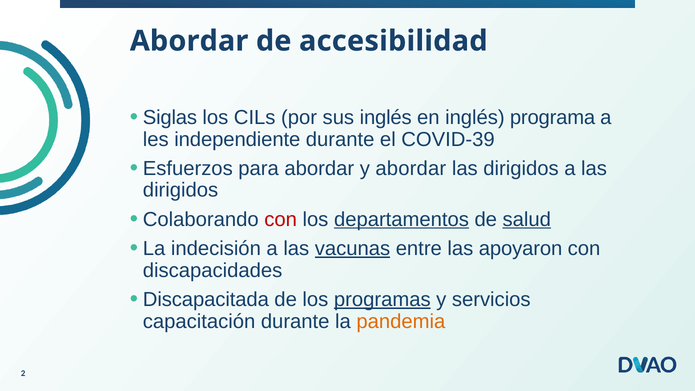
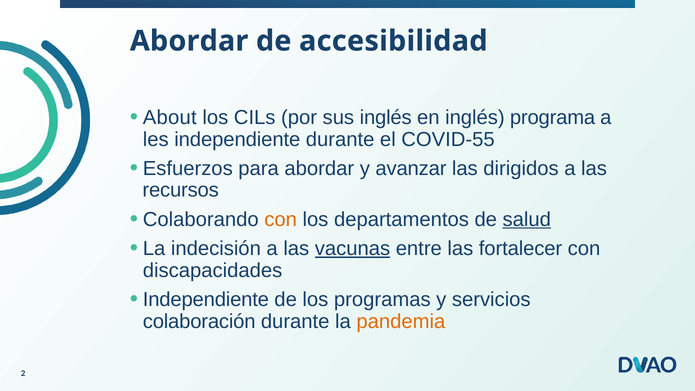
Siglas: Siglas -> About
COVID-39: COVID-39 -> COVID-55
y abordar: abordar -> avanzar
dirigidos at (181, 190): dirigidos -> recursos
con at (281, 219) colour: red -> orange
departamentos underline: present -> none
apoyaron: apoyaron -> fortalecer
Discapacitada at (206, 299): Discapacitada -> Independiente
programas underline: present -> none
capacitación: capacitación -> colaboración
